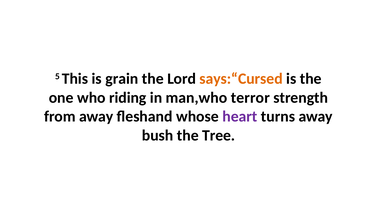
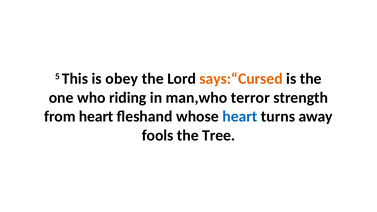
grain: grain -> obey
from away: away -> heart
heart at (240, 117) colour: purple -> blue
bush: bush -> fools
